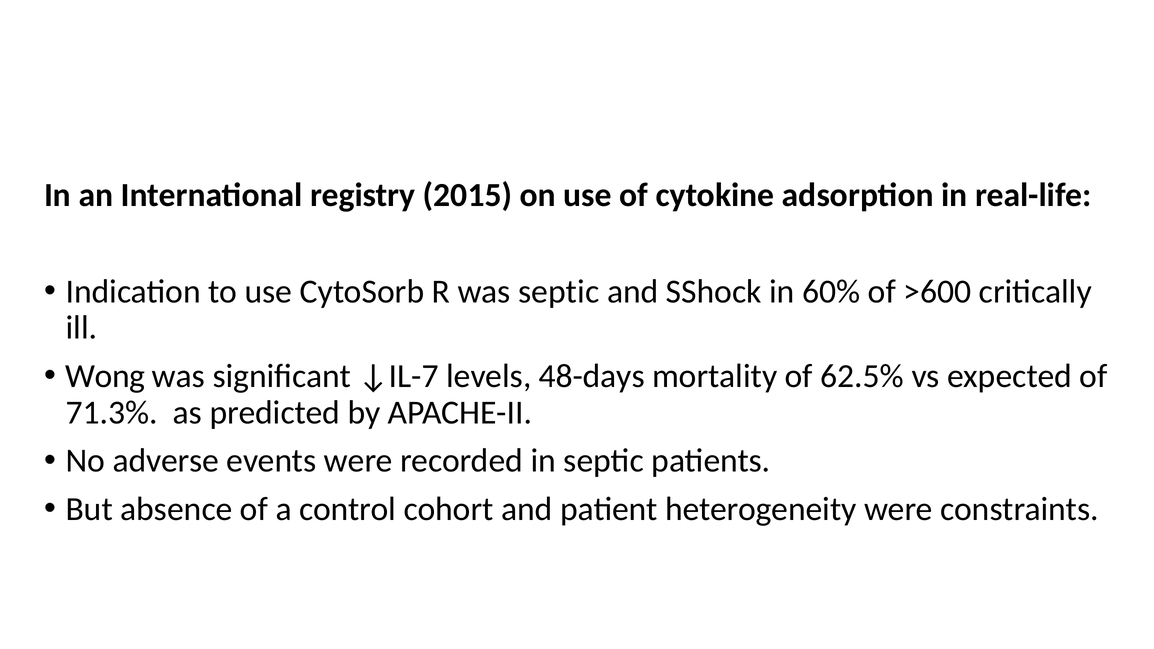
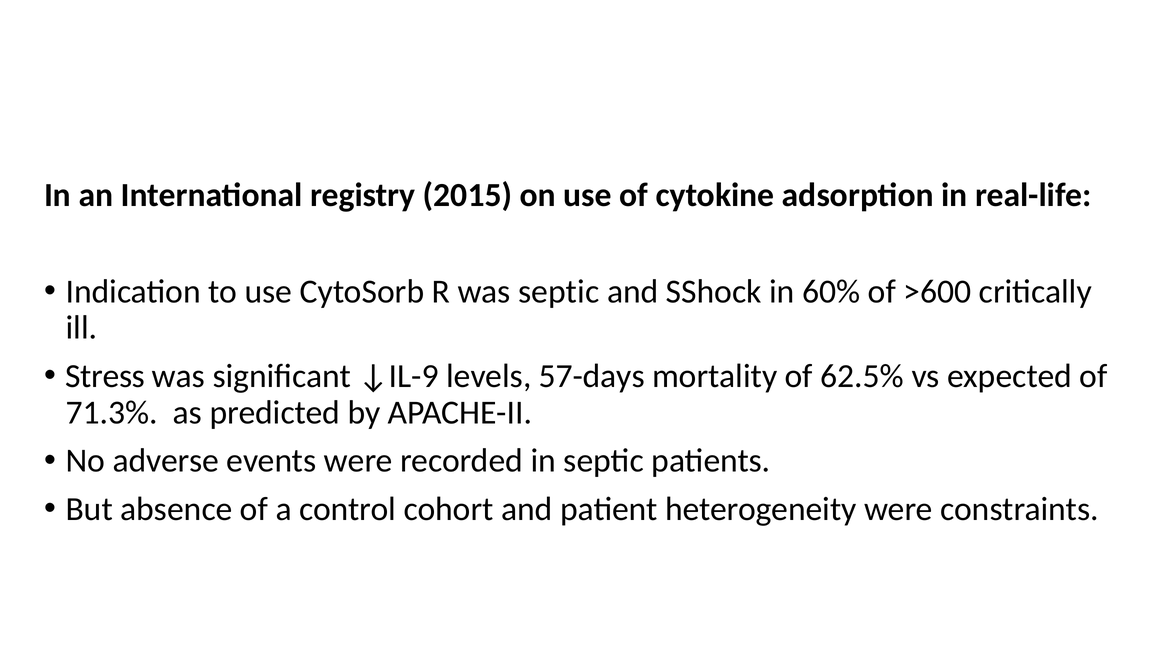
Wong: Wong -> Stress
↓IL-7: ↓IL-7 -> ↓IL-9
48-days: 48-days -> 57-days
